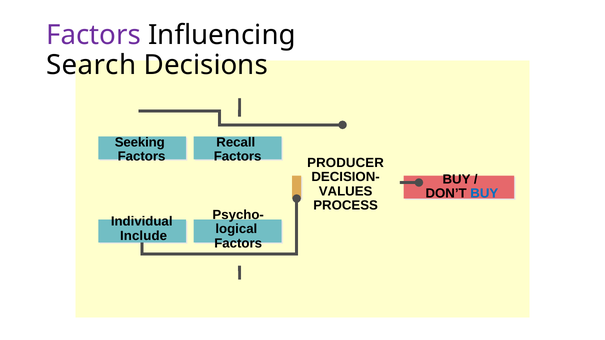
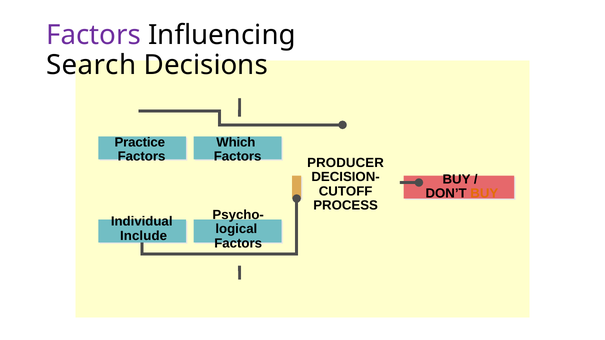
Seeking: Seeking -> Practice
Recall: Recall -> Which
VALUES: VALUES -> CUTOFF
BUY at (484, 194) colour: blue -> orange
